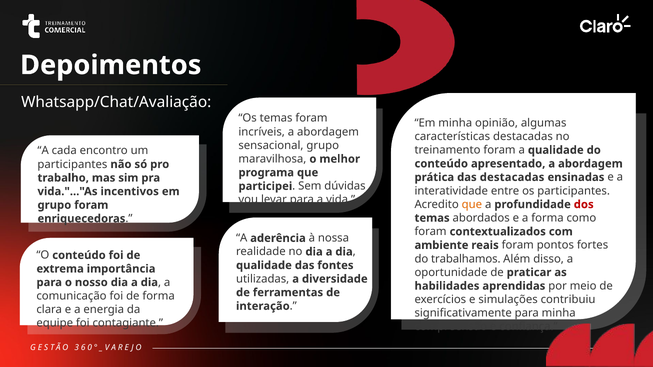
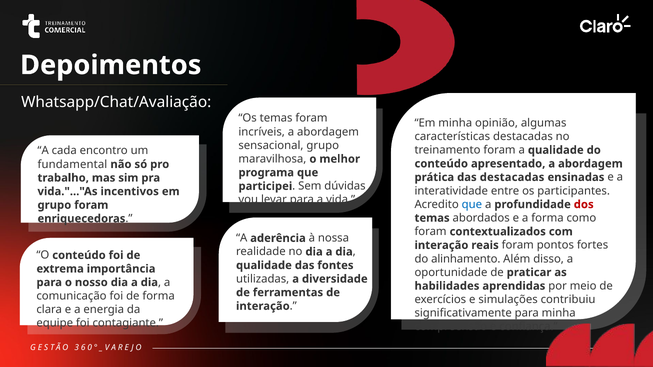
participantes at (72, 164): participantes -> fundamental
que at (472, 205) colour: orange -> blue
ambiente at (441, 245): ambiente -> interação
trabalhamos: trabalhamos -> alinhamento
